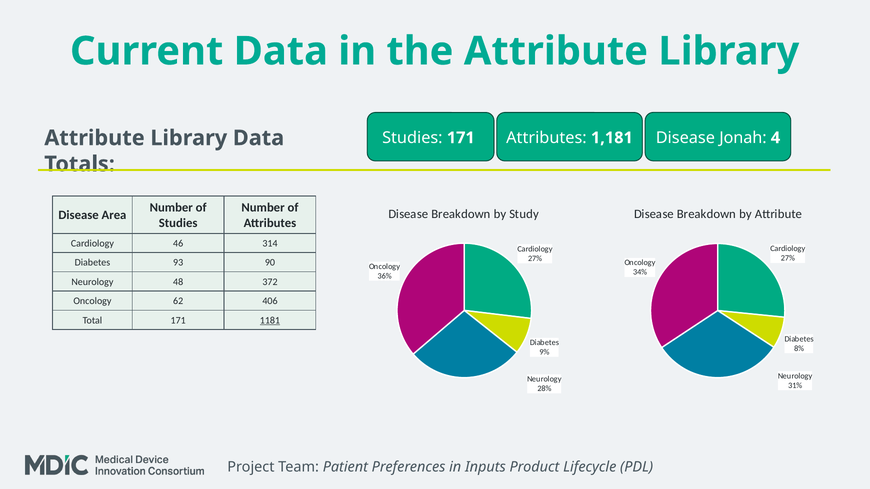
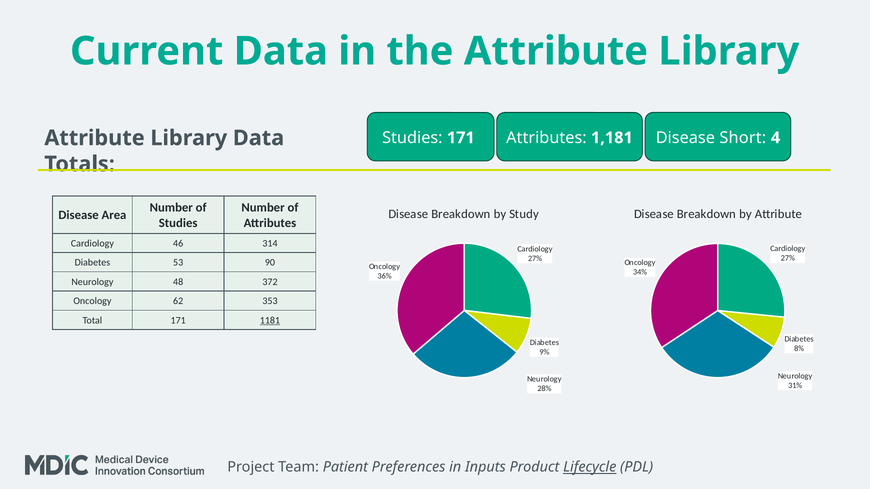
Jonah: Jonah -> Short
93: 93 -> 53
406: 406 -> 353
Lifecycle underline: none -> present
